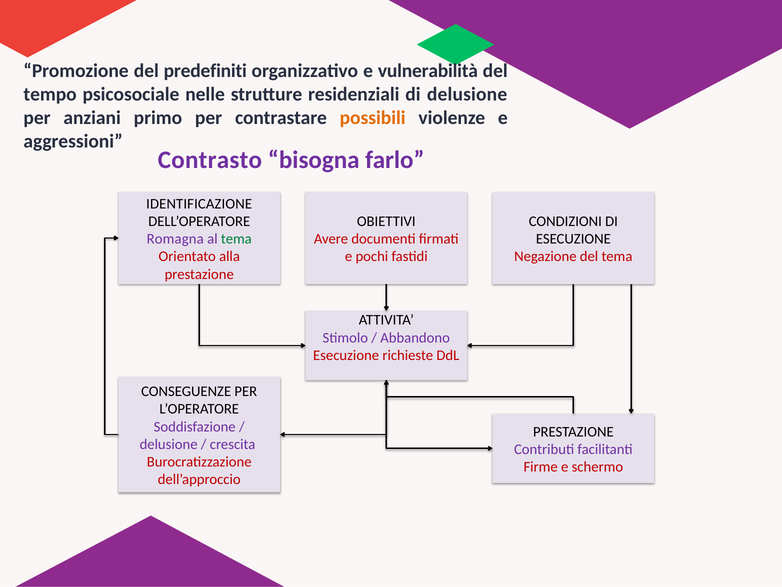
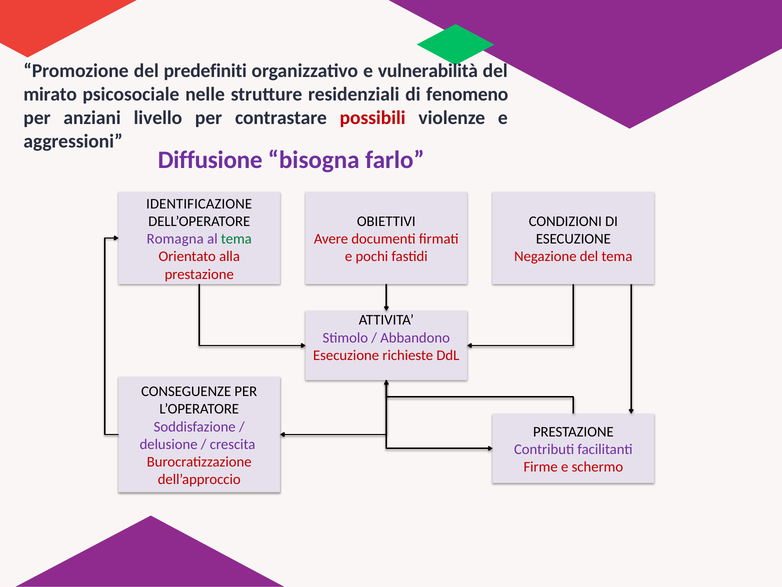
tempo: tempo -> mirato
di delusione: delusione -> fenomeno
primo: primo -> livello
possibili colour: orange -> red
Contrasto: Contrasto -> Diffusione
